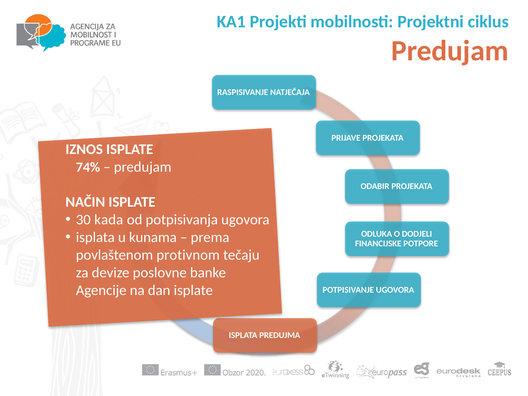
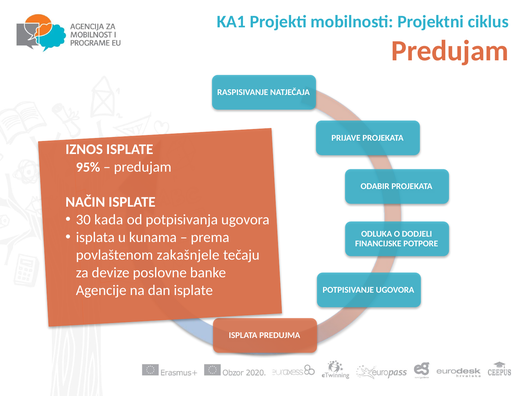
74%: 74% -> 95%
protivnom: protivnom -> zakašnjele
